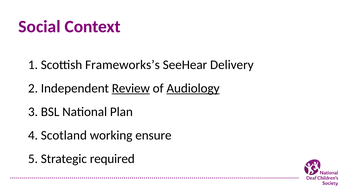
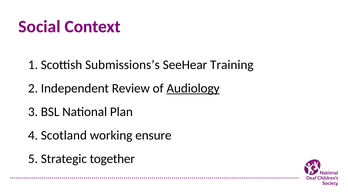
Frameworks’s: Frameworks’s -> Submissions’s
Delivery: Delivery -> Training
Review underline: present -> none
required: required -> together
